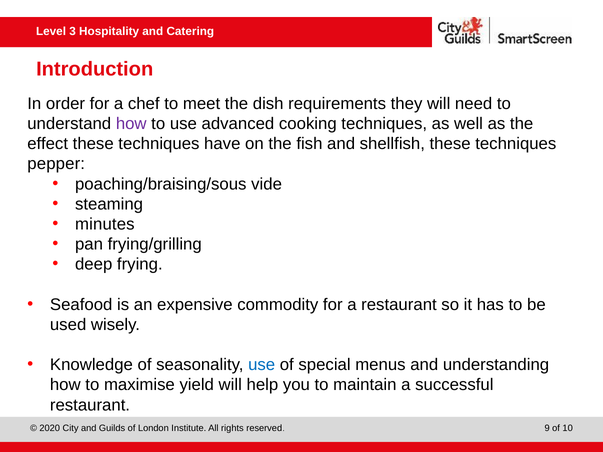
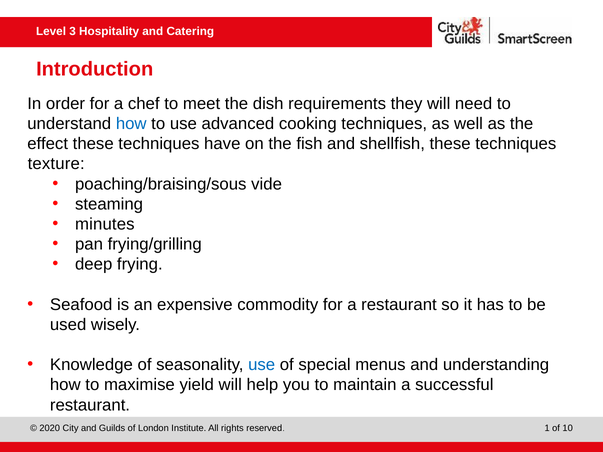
how at (131, 124) colour: purple -> blue
pepper: pepper -> texture
9: 9 -> 1
